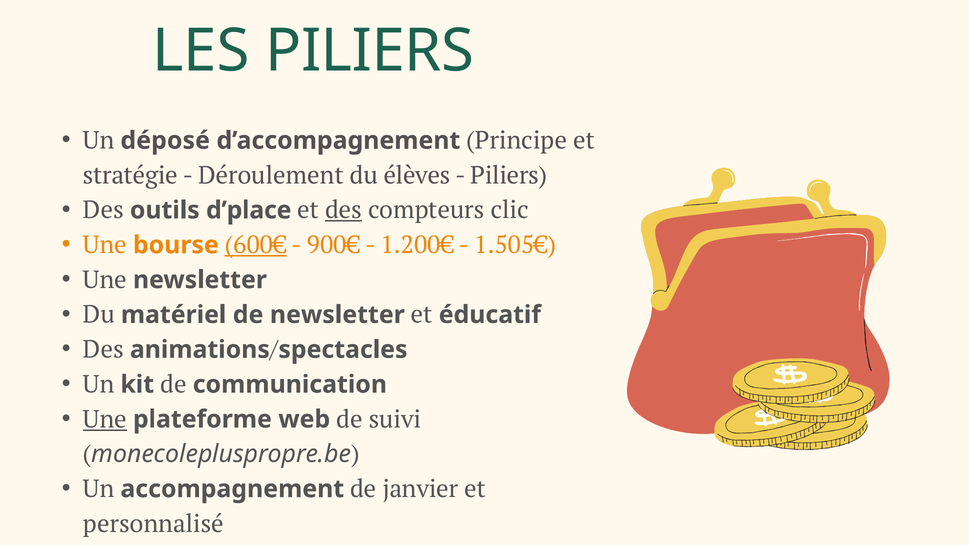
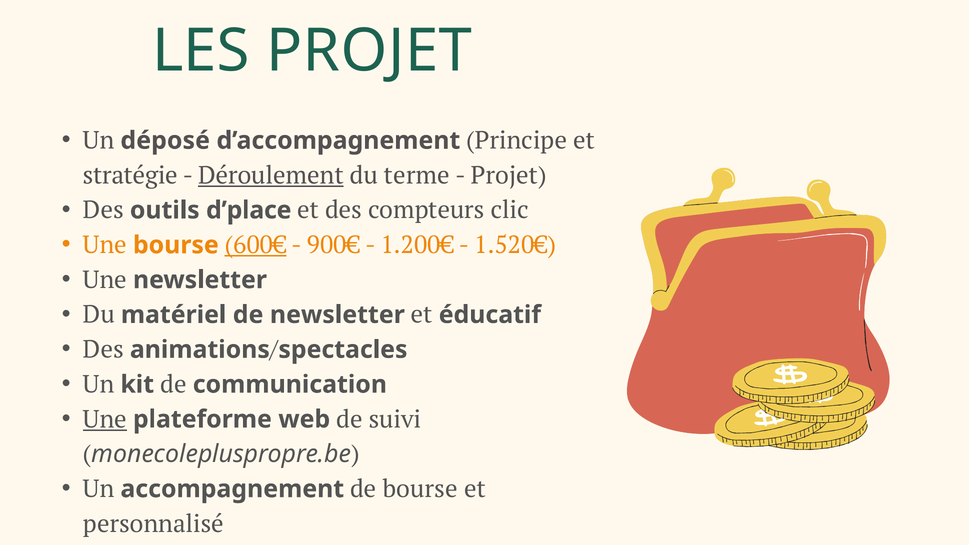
LES PILIERS: PILIERS -> PROJET
Déroulement underline: none -> present
élèves: élèves -> terme
Piliers at (509, 175): Piliers -> Projet
des at (344, 210) underline: present -> none
1.505€: 1.505€ -> 1.520€
de janvier: janvier -> bourse
